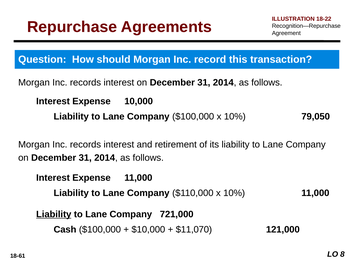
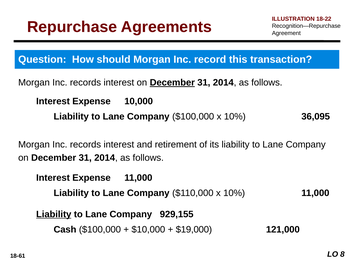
December at (172, 83) underline: none -> present
79,050: 79,050 -> 36,095
721,000: 721,000 -> 929,155
$11,070: $11,070 -> $19,000
